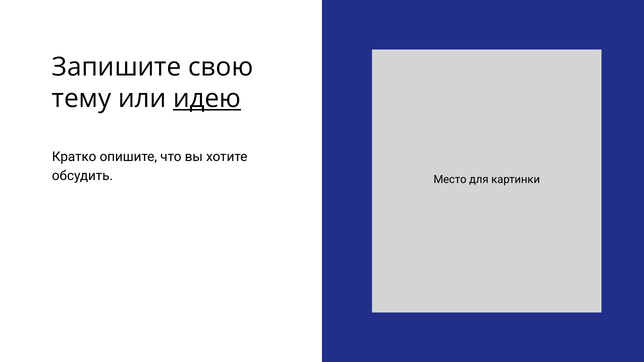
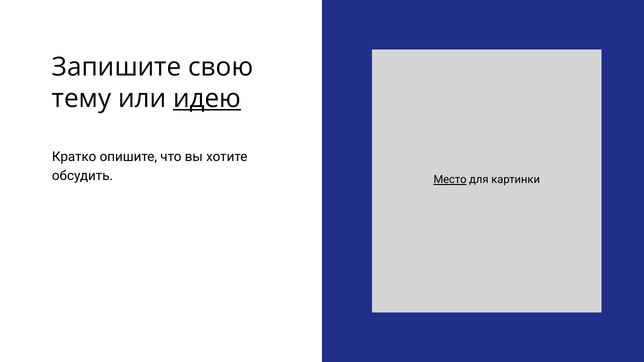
Место underline: none -> present
